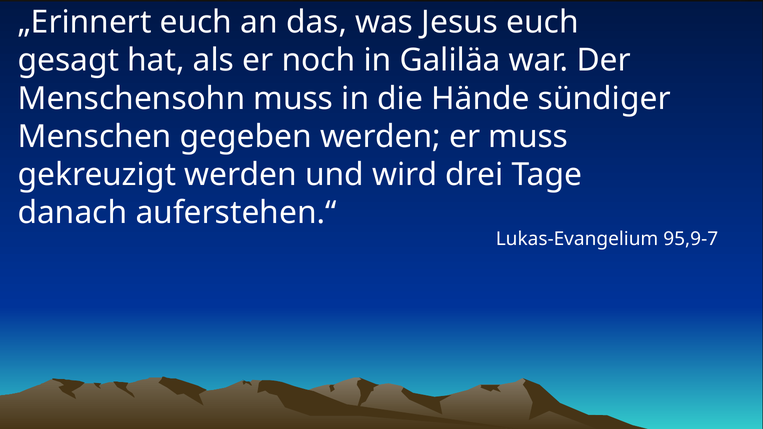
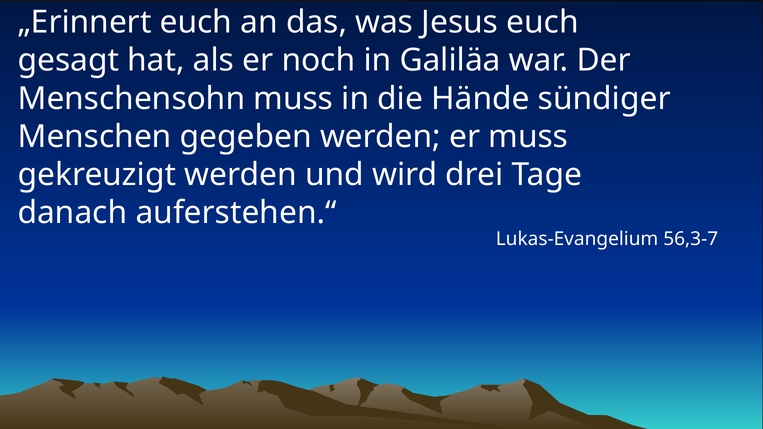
95,9-7: 95,9-7 -> 56,3-7
